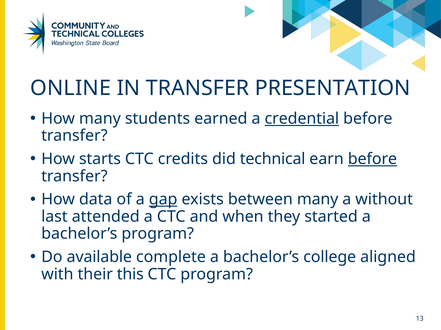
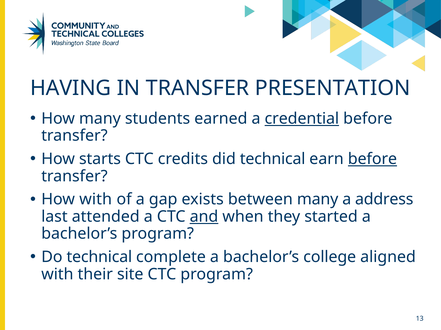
ONLINE: ONLINE -> HAVING
How data: data -> with
gap underline: present -> none
without: without -> address
and underline: none -> present
Do available: available -> technical
this: this -> site
